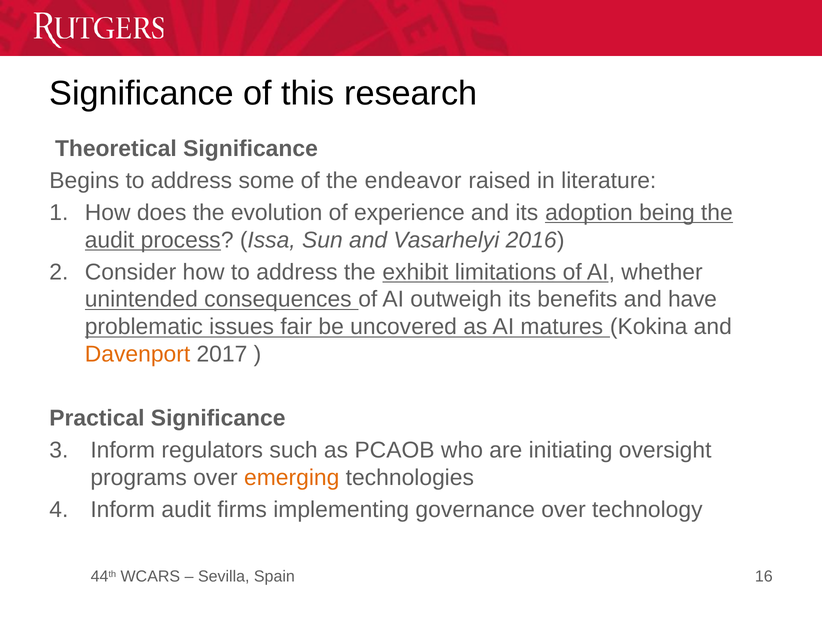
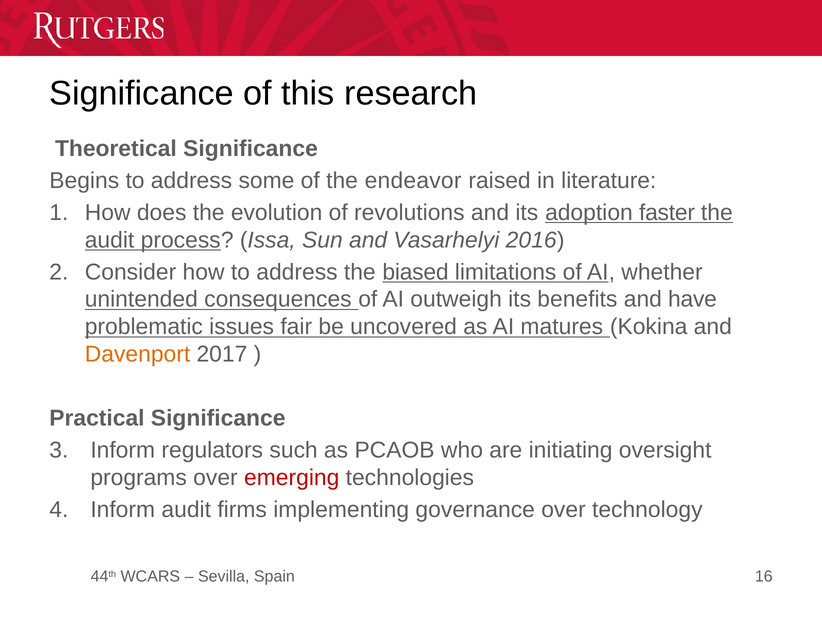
experience: experience -> revolutions
being: being -> faster
exhibit: exhibit -> biased
emerging colour: orange -> red
